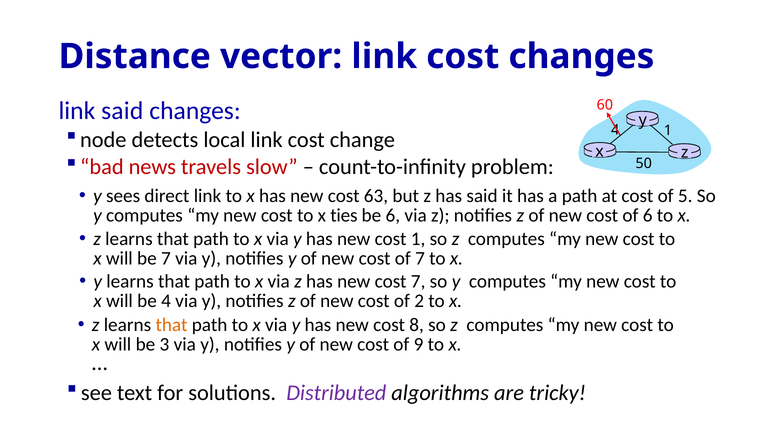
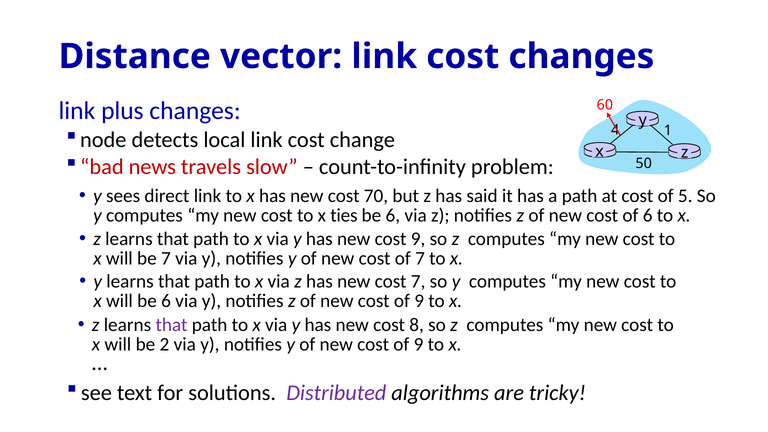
link said: said -> plus
63: 63 -> 70
cost 1: 1 -> 9
will be 4: 4 -> 6
2 at (419, 301): 2 -> 9
that at (172, 325) colour: orange -> purple
3: 3 -> 2
